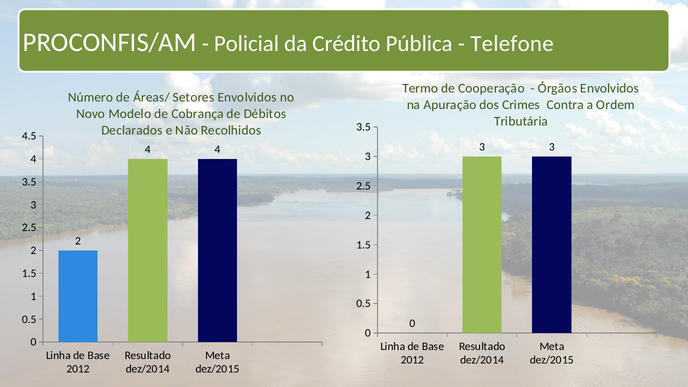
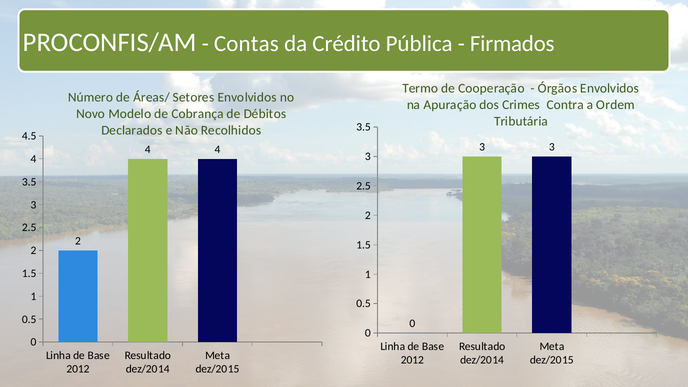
Policial: Policial -> Contas
Telefone: Telefone -> Firmados
